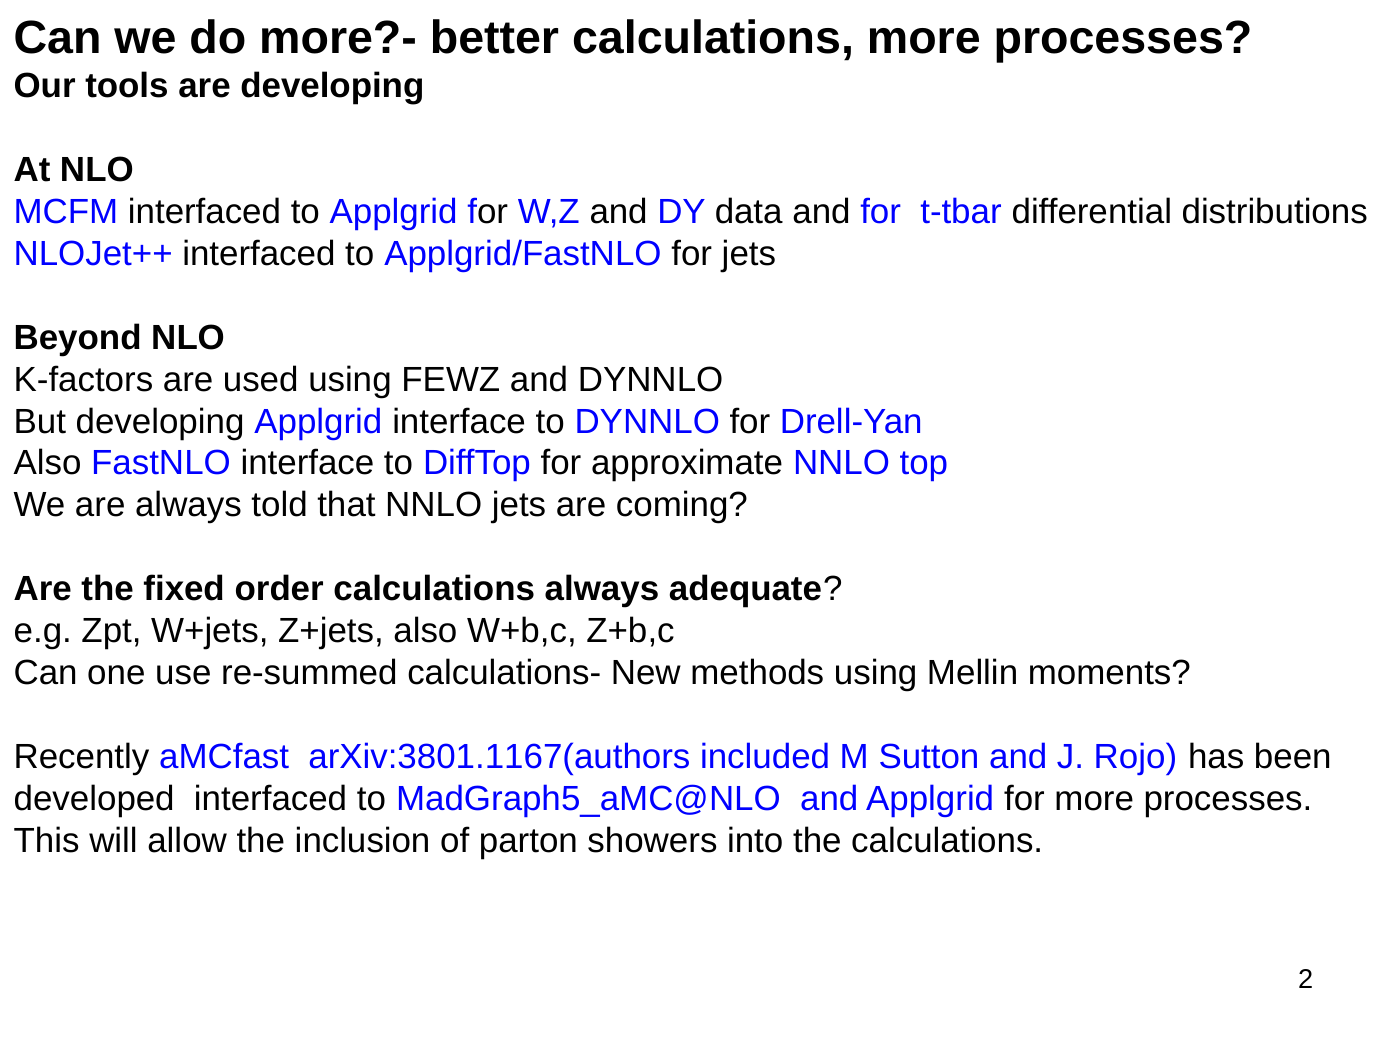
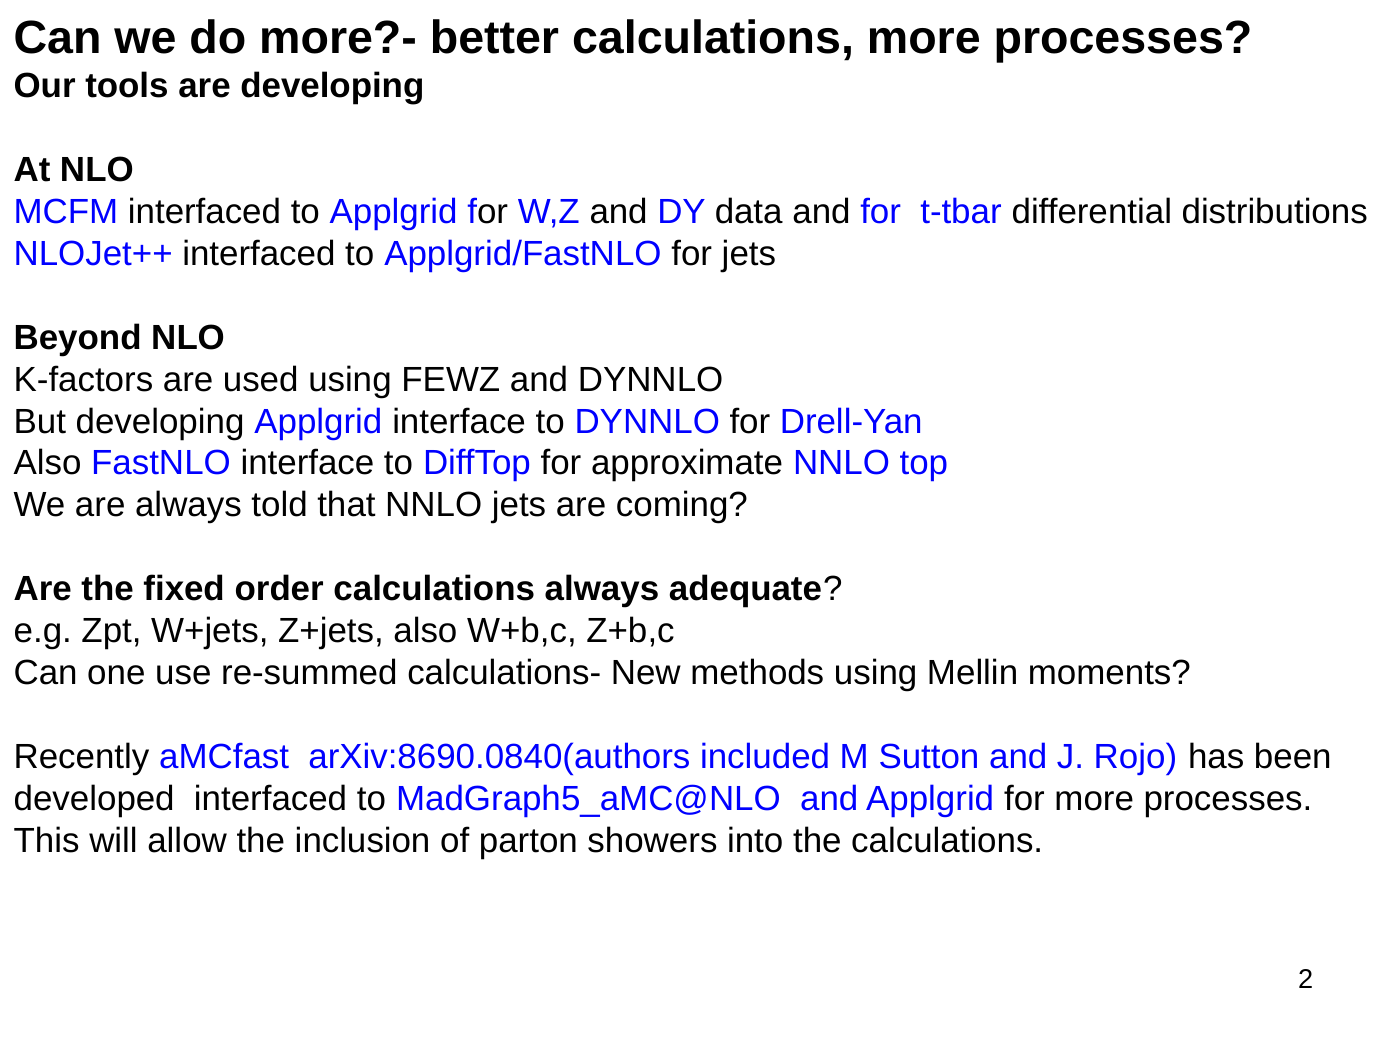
arXiv:3801.1167(authors: arXiv:3801.1167(authors -> arXiv:8690.0840(authors
